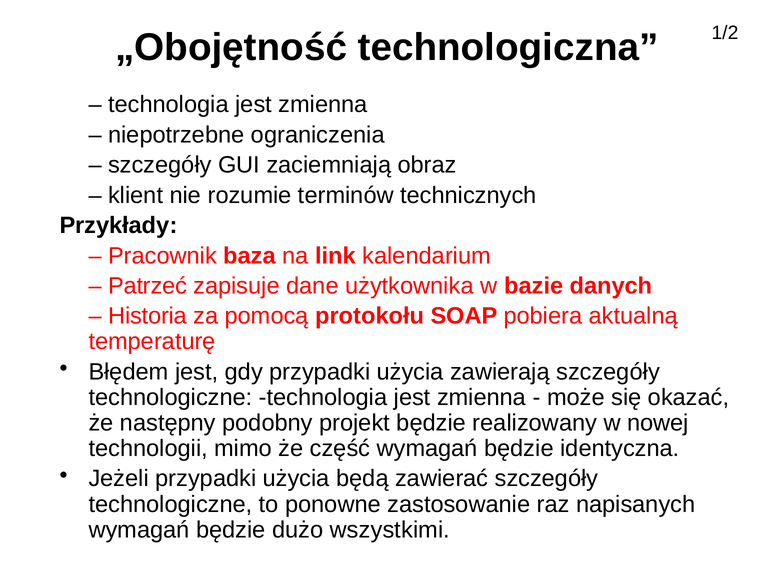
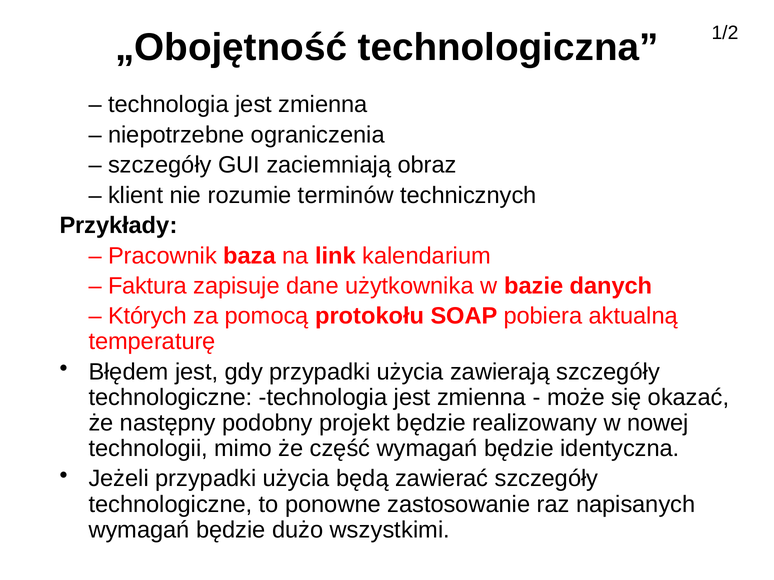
Patrzeć: Patrzeć -> Faktura
Historia: Historia -> Których
